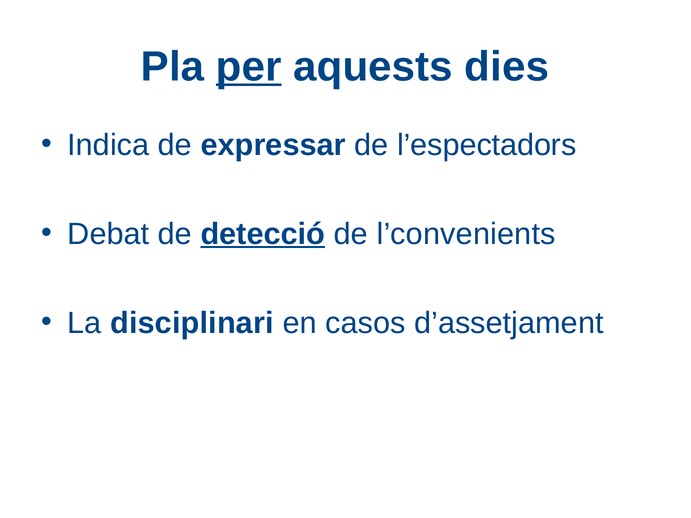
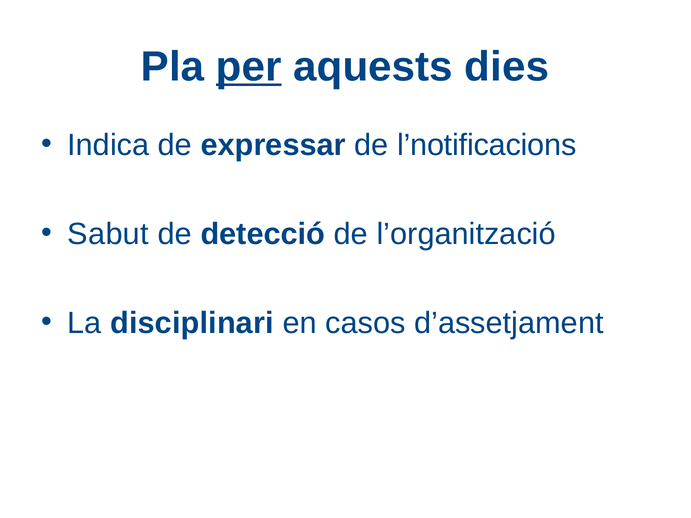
l’espectadors: l’espectadors -> l’notificacions
Debat: Debat -> Sabut
detecció underline: present -> none
l’convenients: l’convenients -> l’organització
